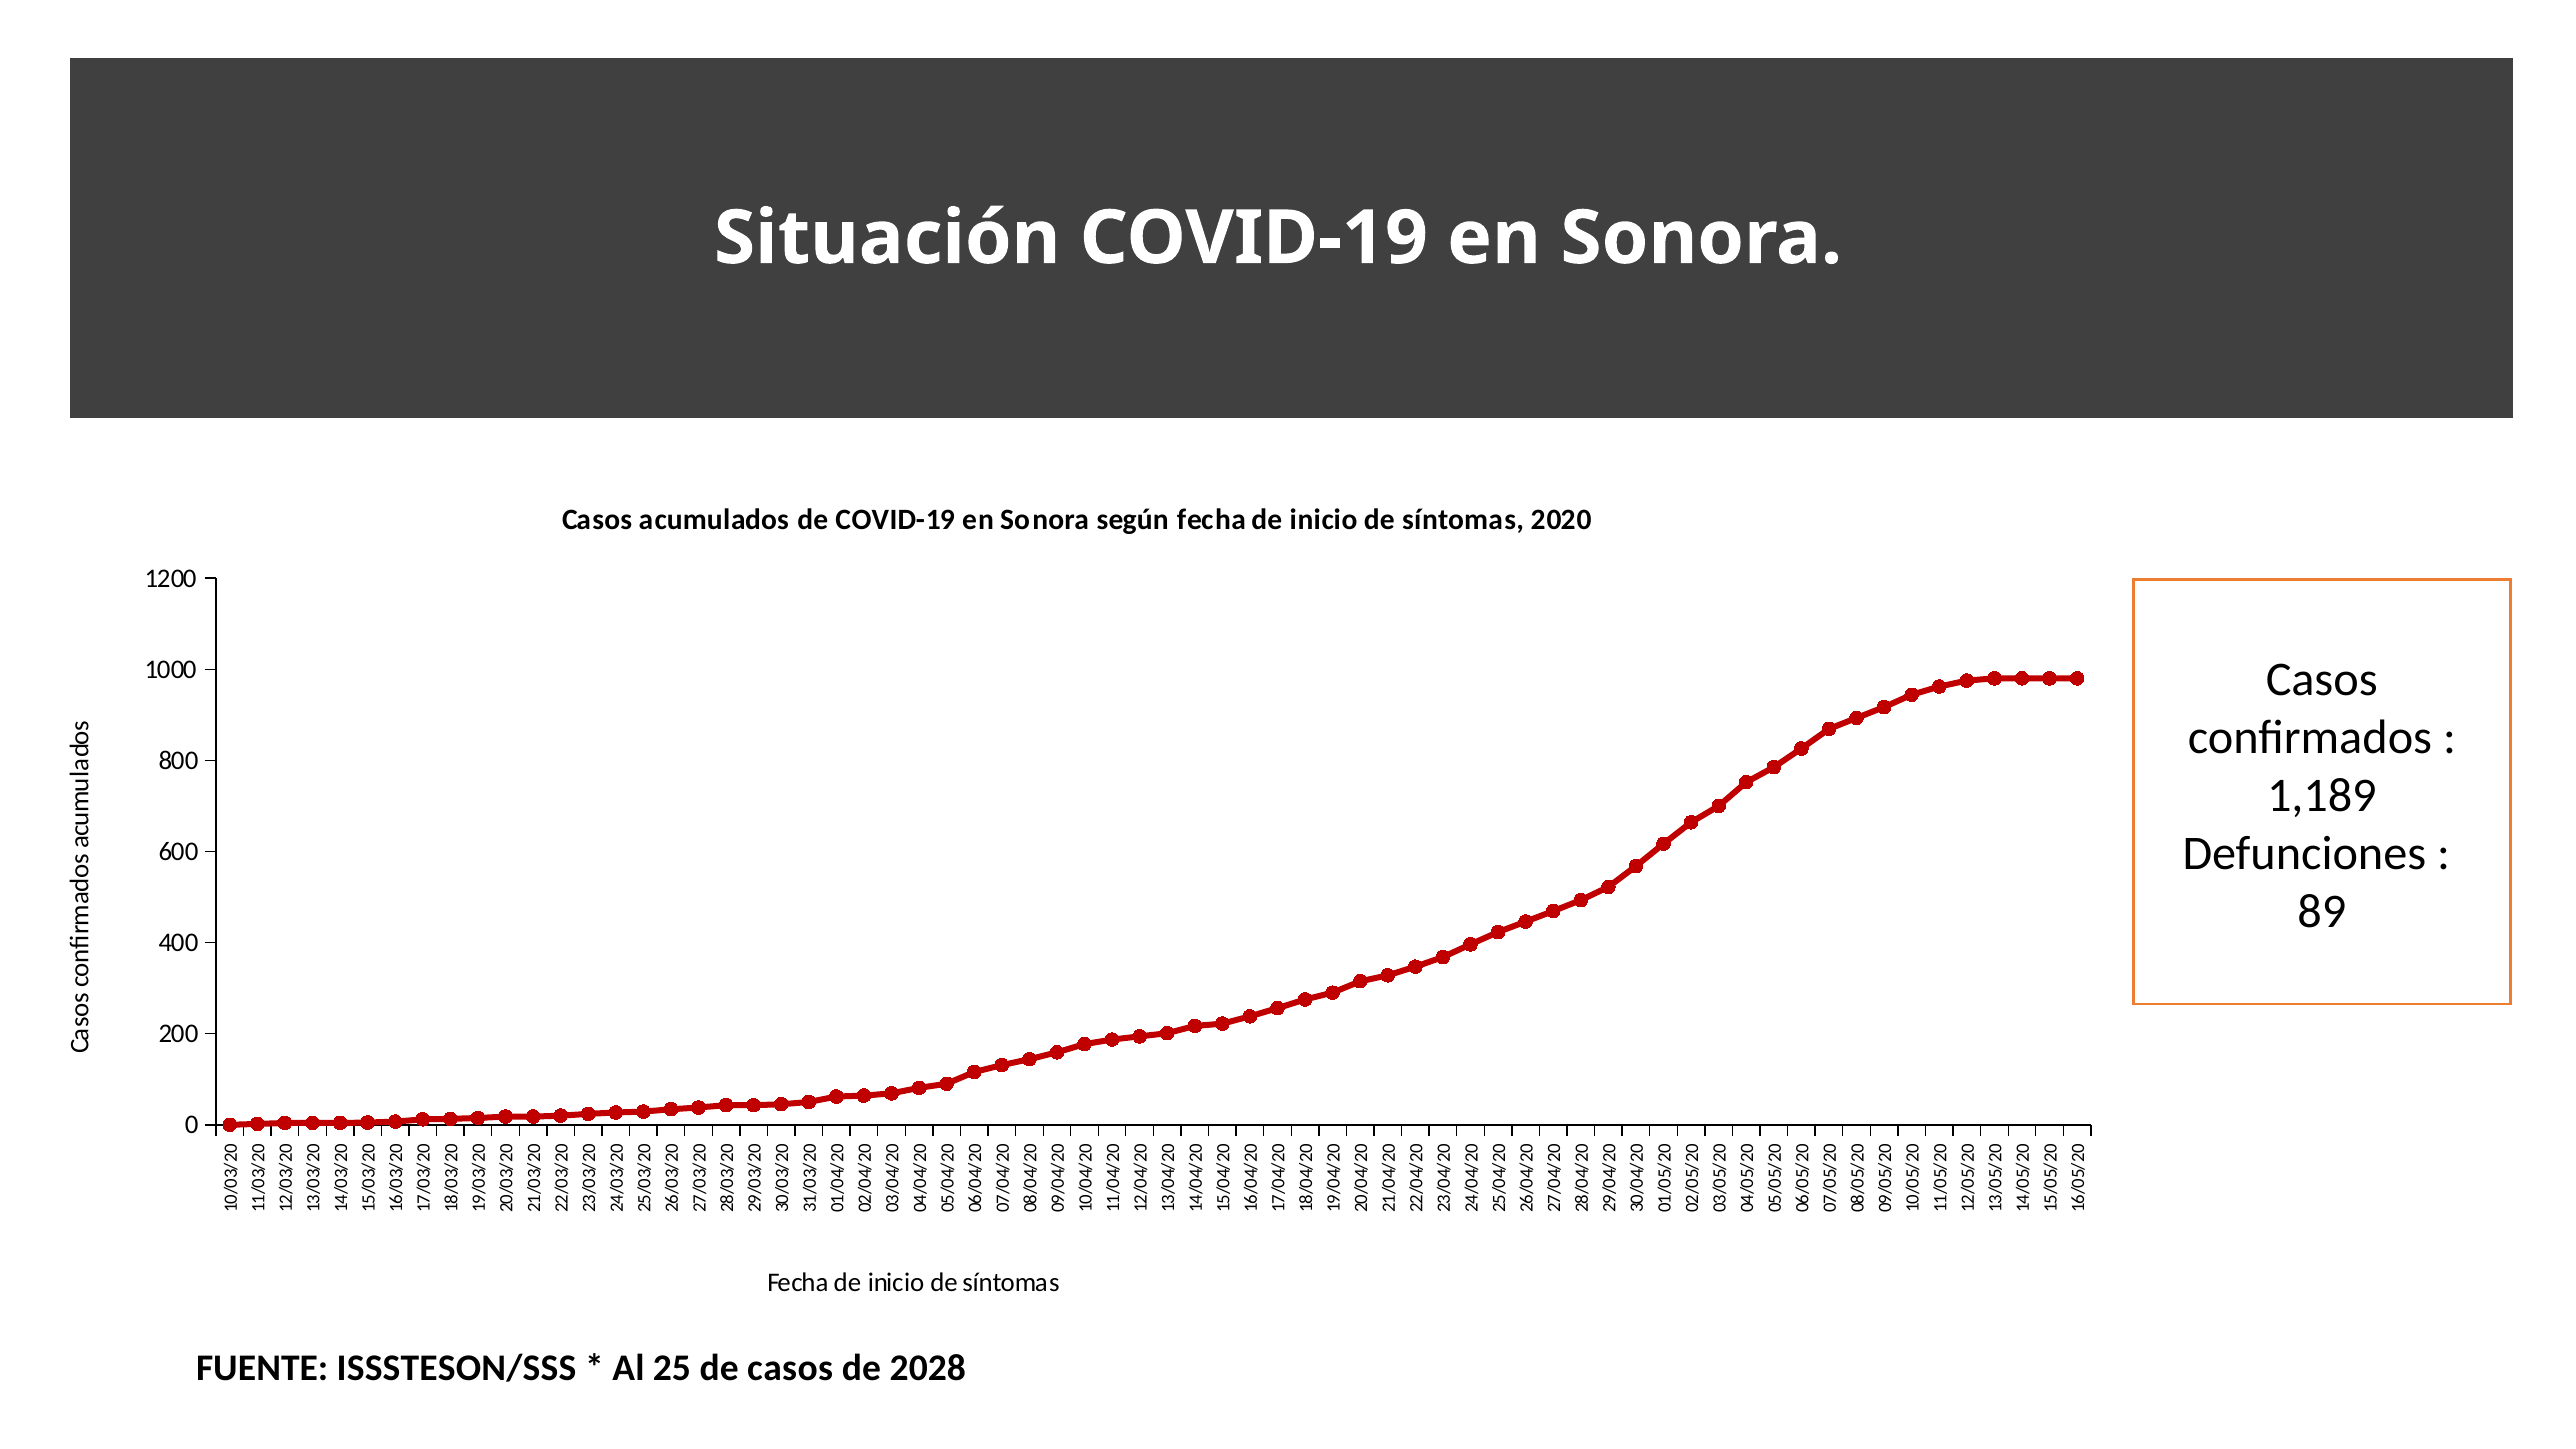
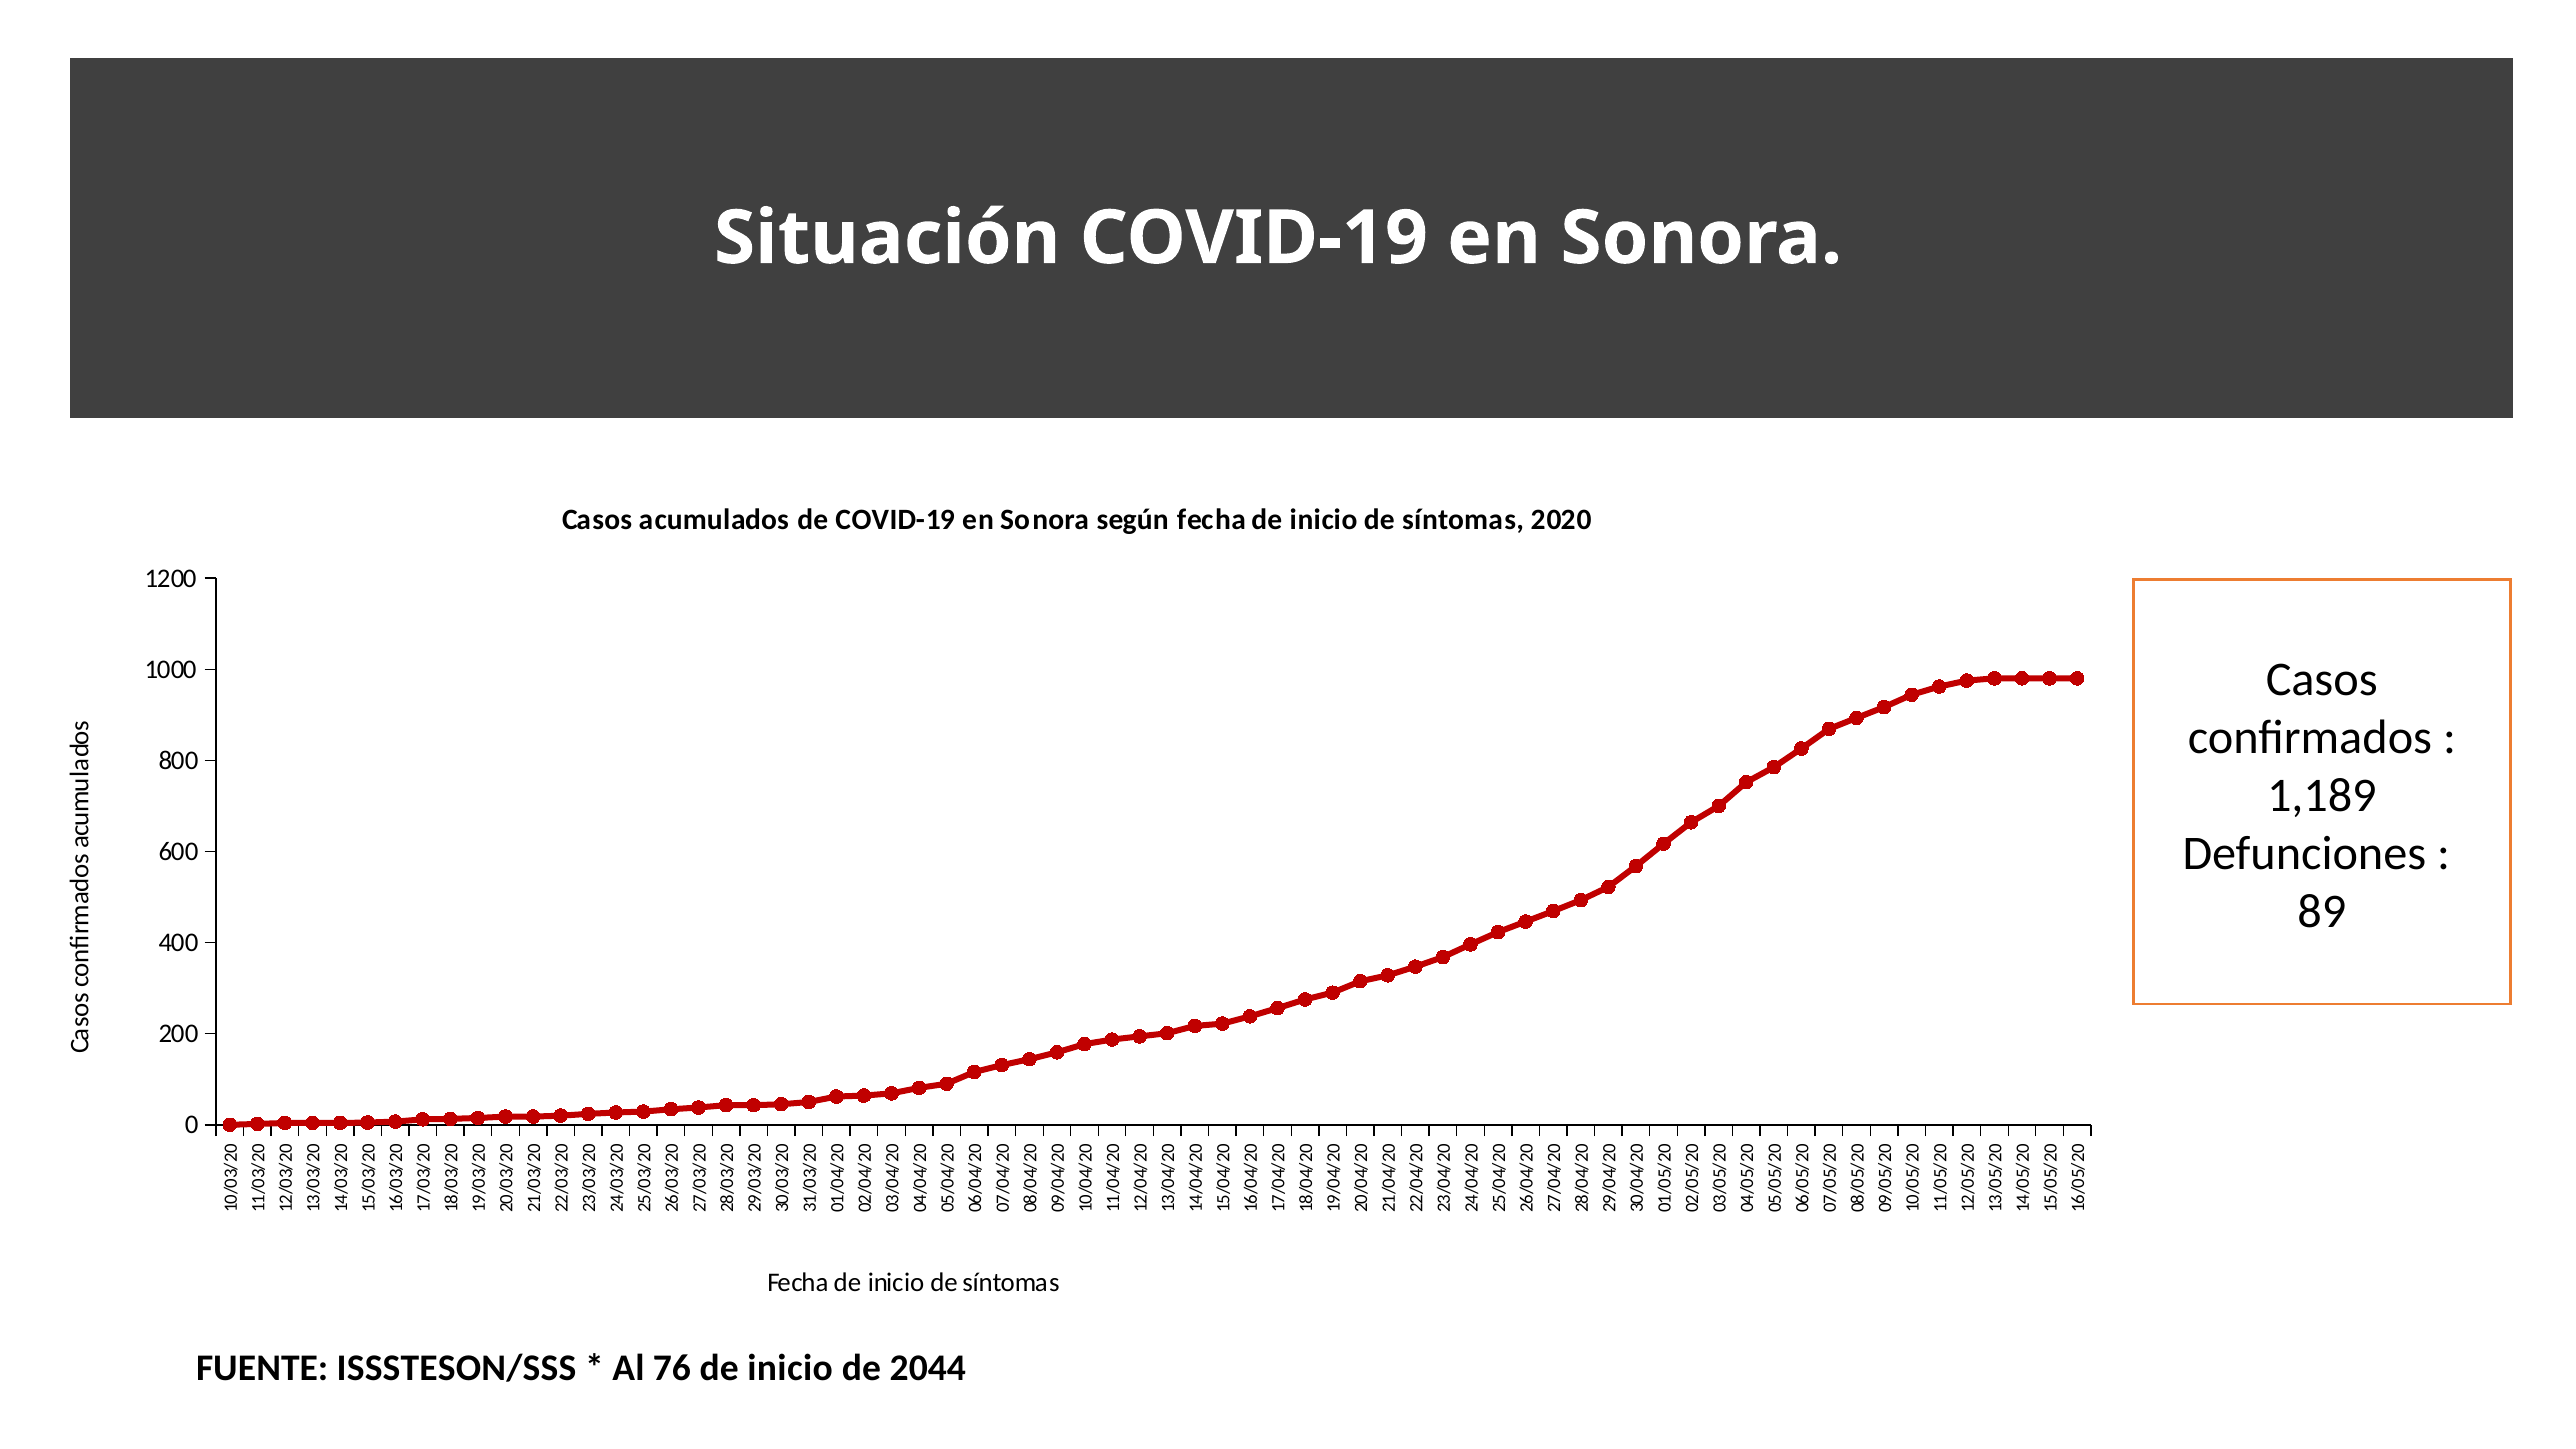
25: 25 -> 76
casos at (790, 1368): casos -> inicio
2028: 2028 -> 2044
